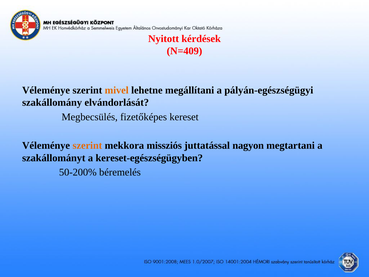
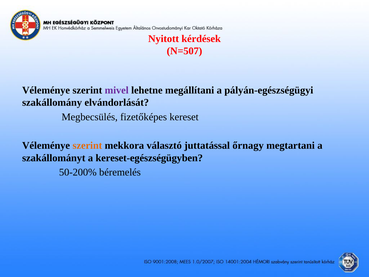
N=409: N=409 -> N=507
mivel colour: orange -> purple
missziós: missziós -> választó
nagyon: nagyon -> őrnagy
